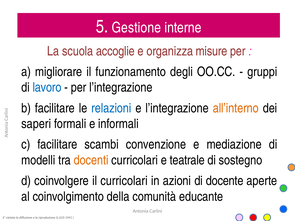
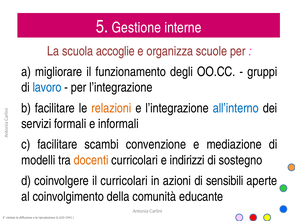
misure: misure -> scuole
relazioni colour: blue -> orange
all’interno colour: orange -> blue
saperi: saperi -> servizi
teatrale: teatrale -> indirizzi
docente: docente -> sensibili
